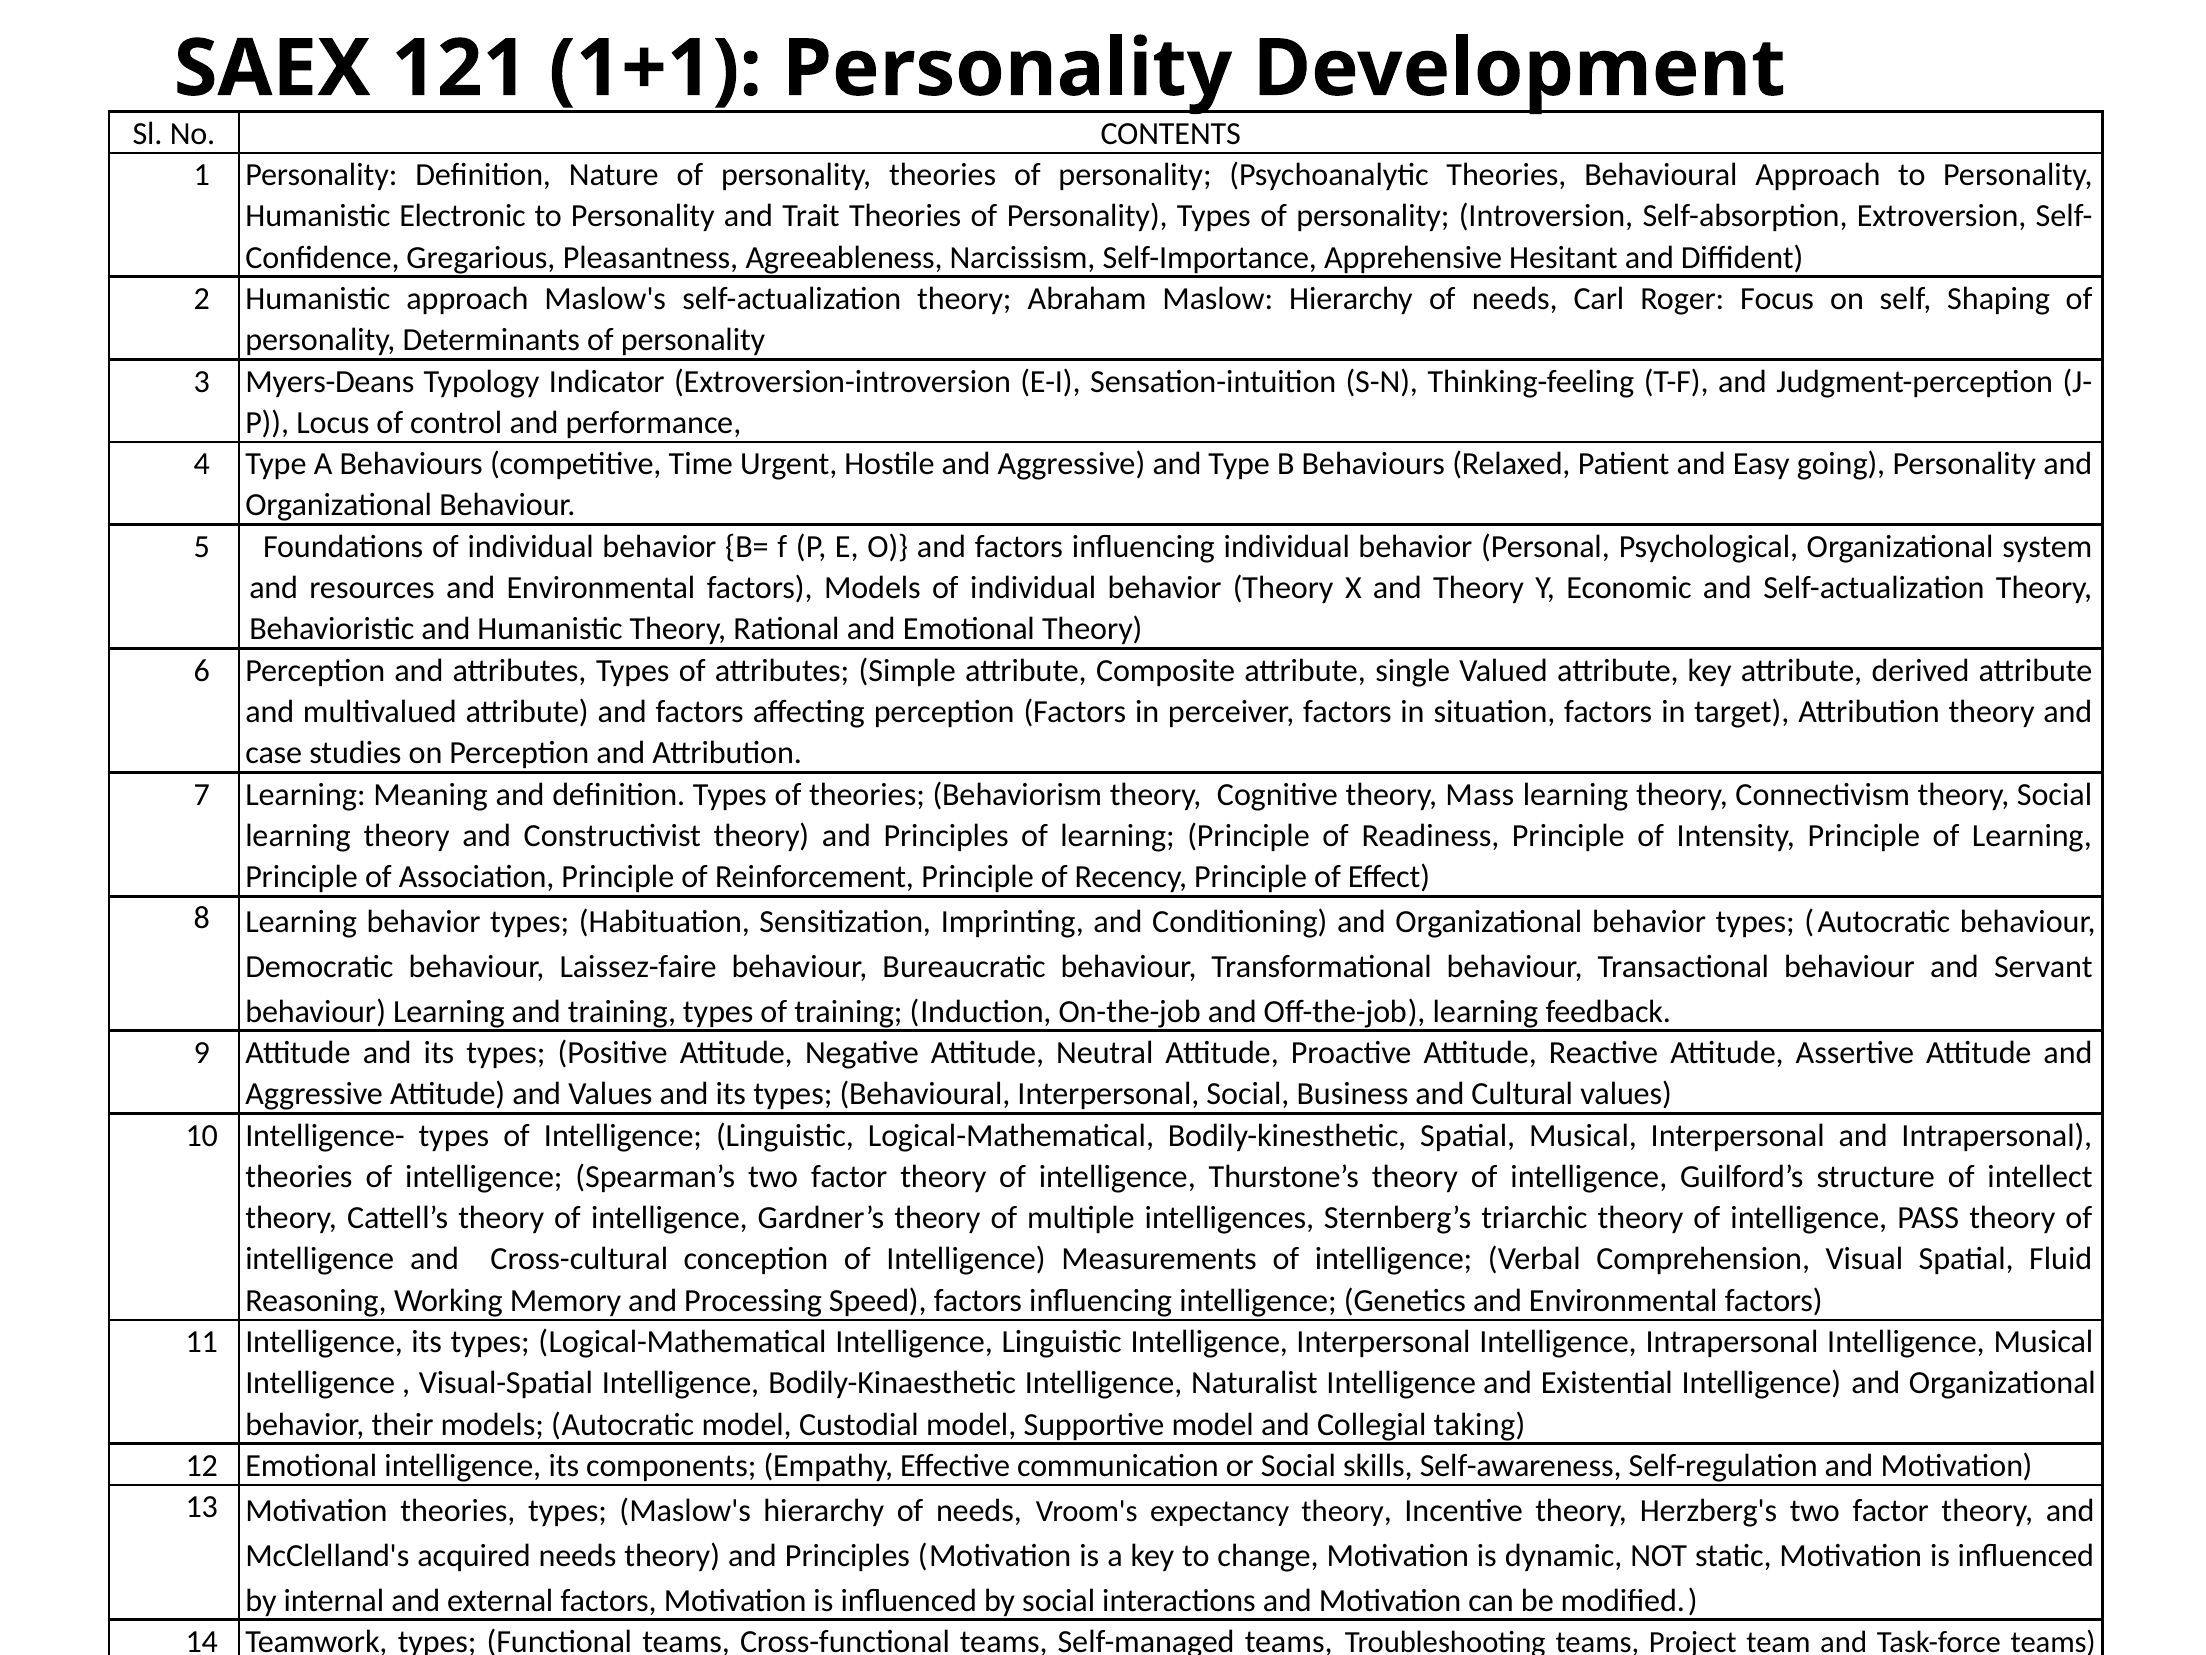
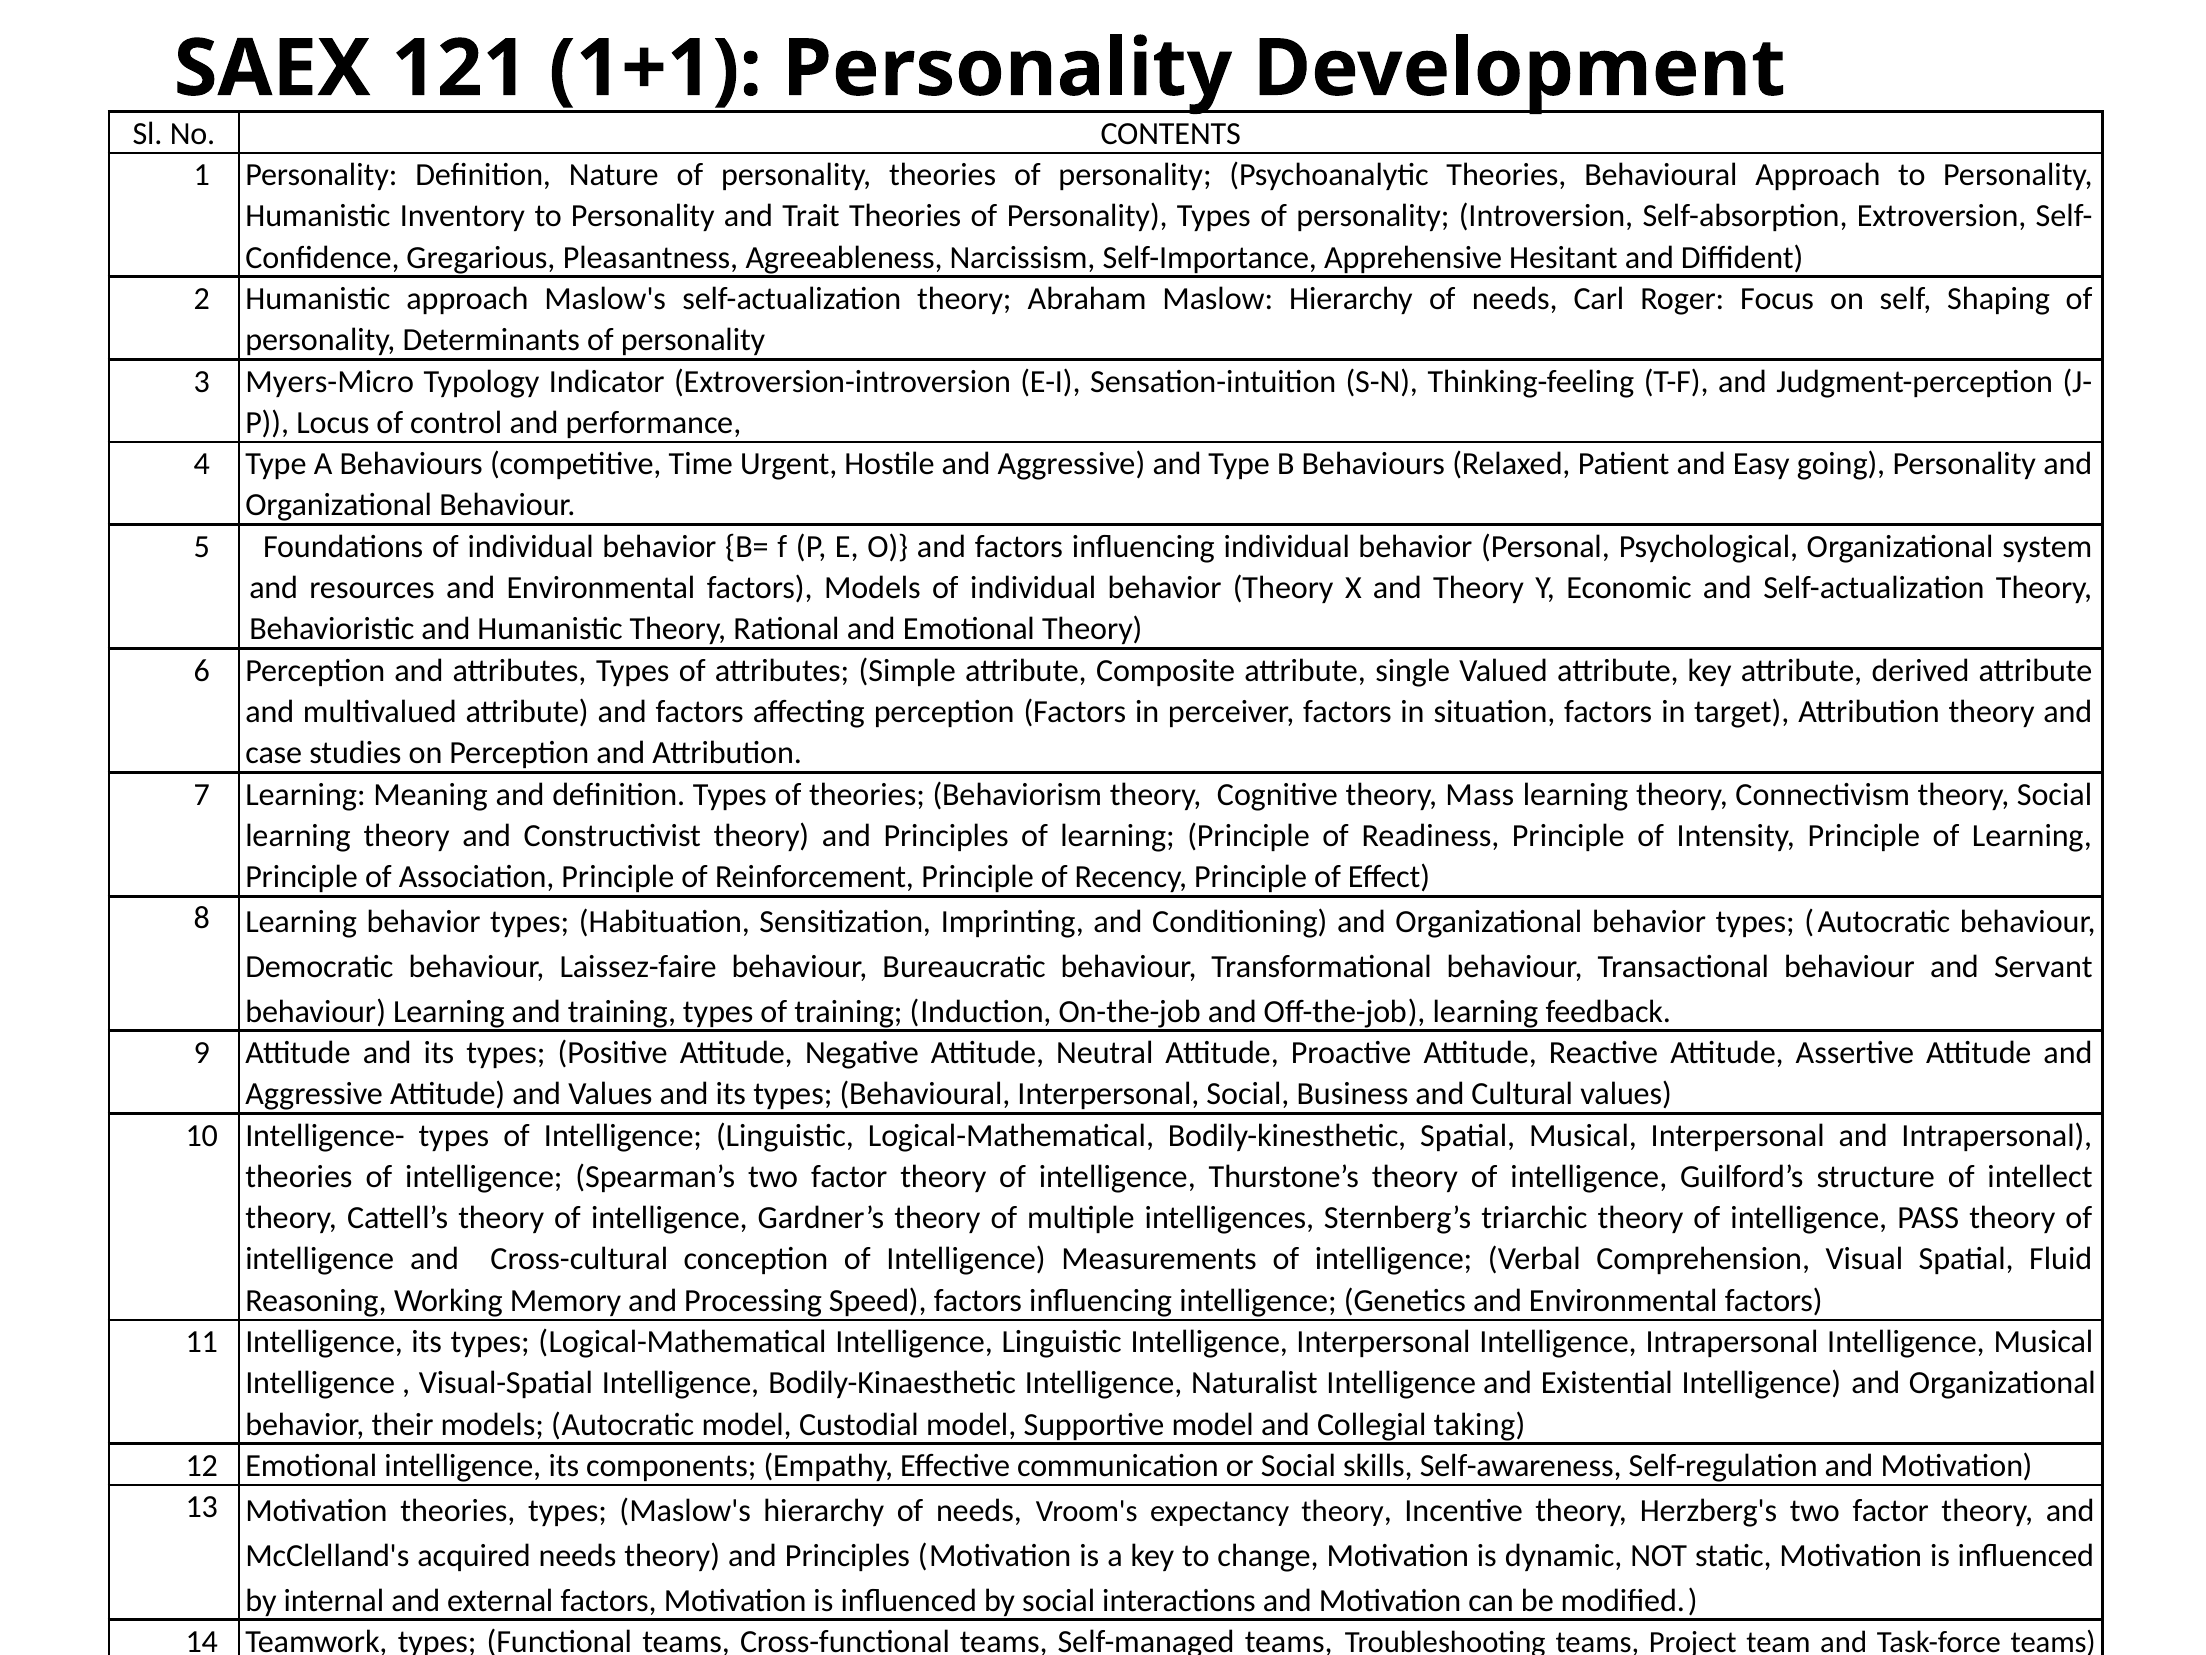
Electronic: Electronic -> Inventory
Myers-Deans: Myers-Deans -> Myers-Micro
